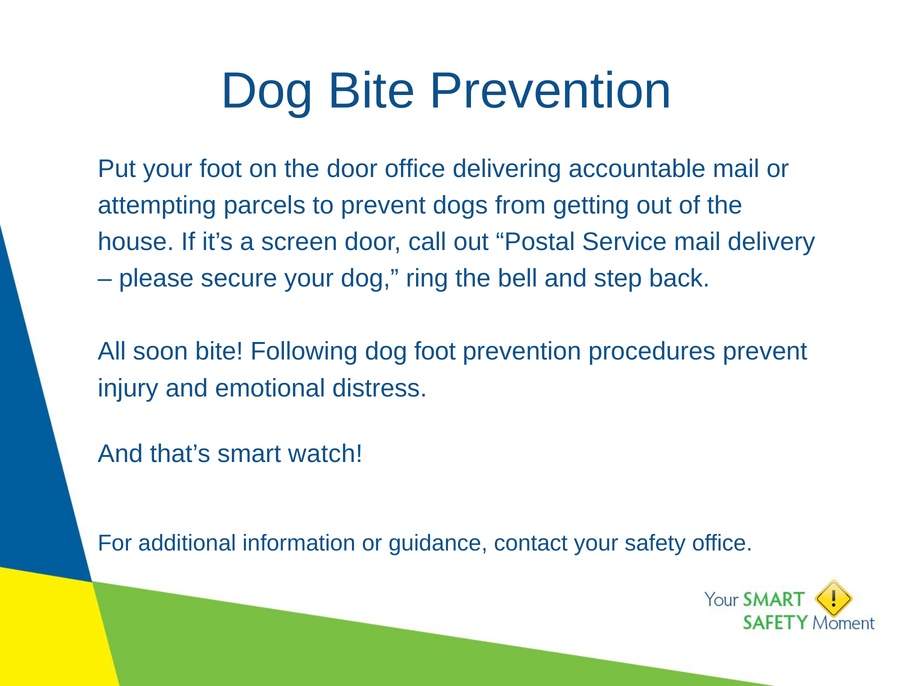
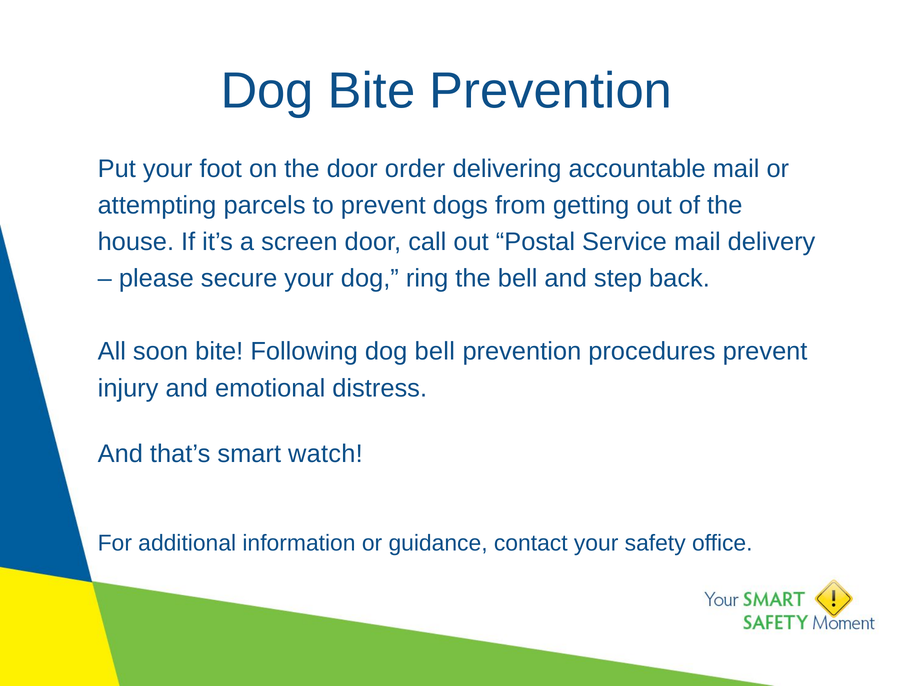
door office: office -> order
dog foot: foot -> bell
